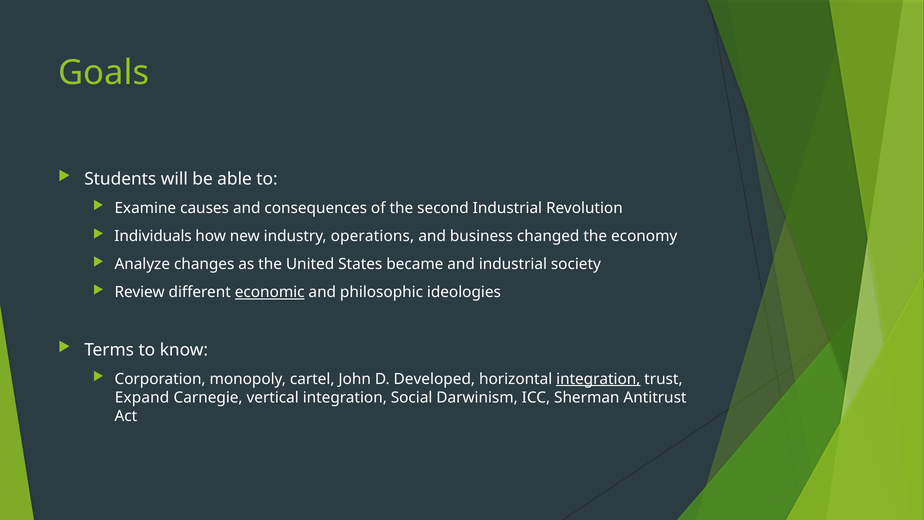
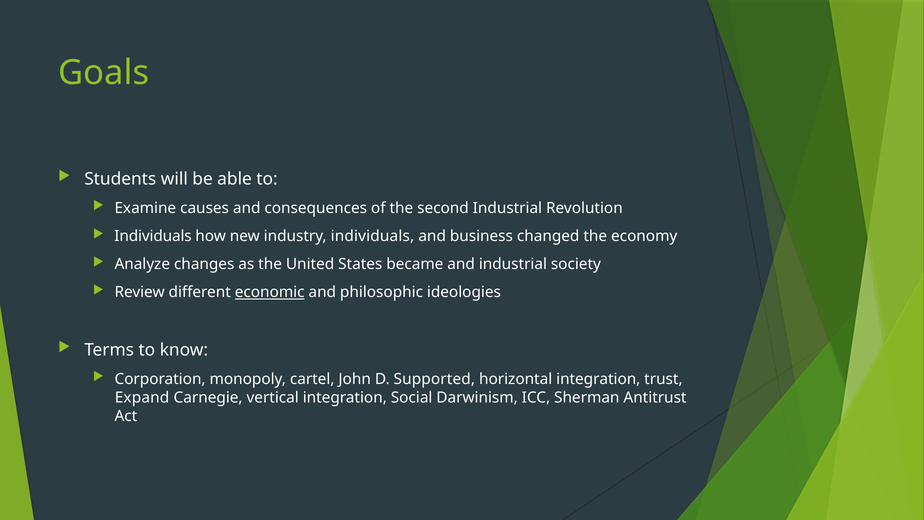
industry operations: operations -> individuals
Developed: Developed -> Supported
integration at (598, 379) underline: present -> none
